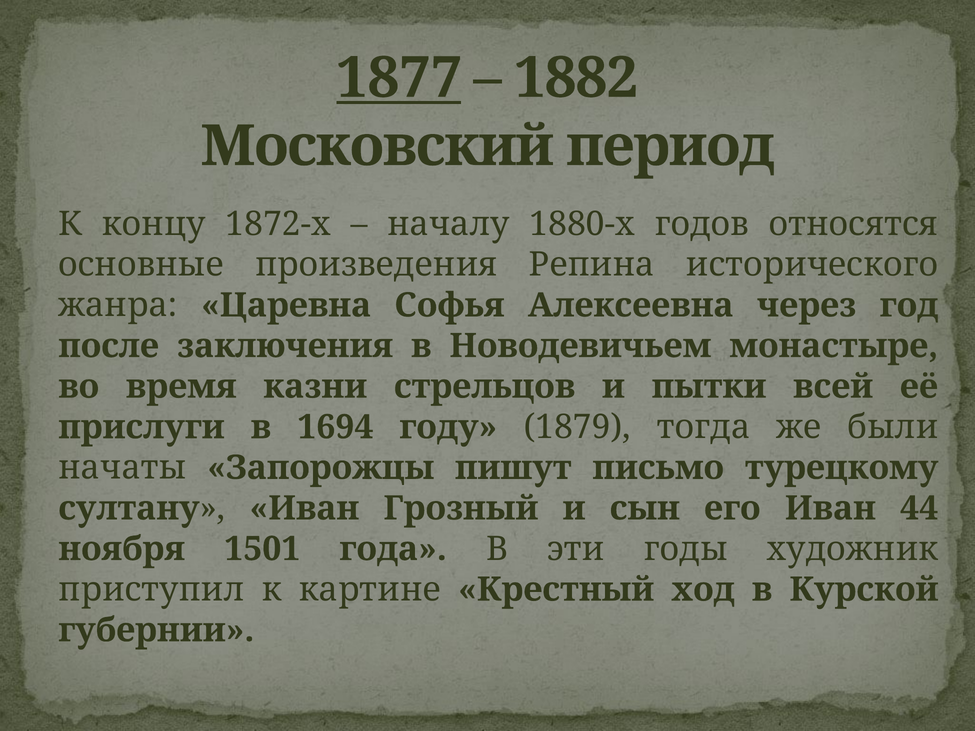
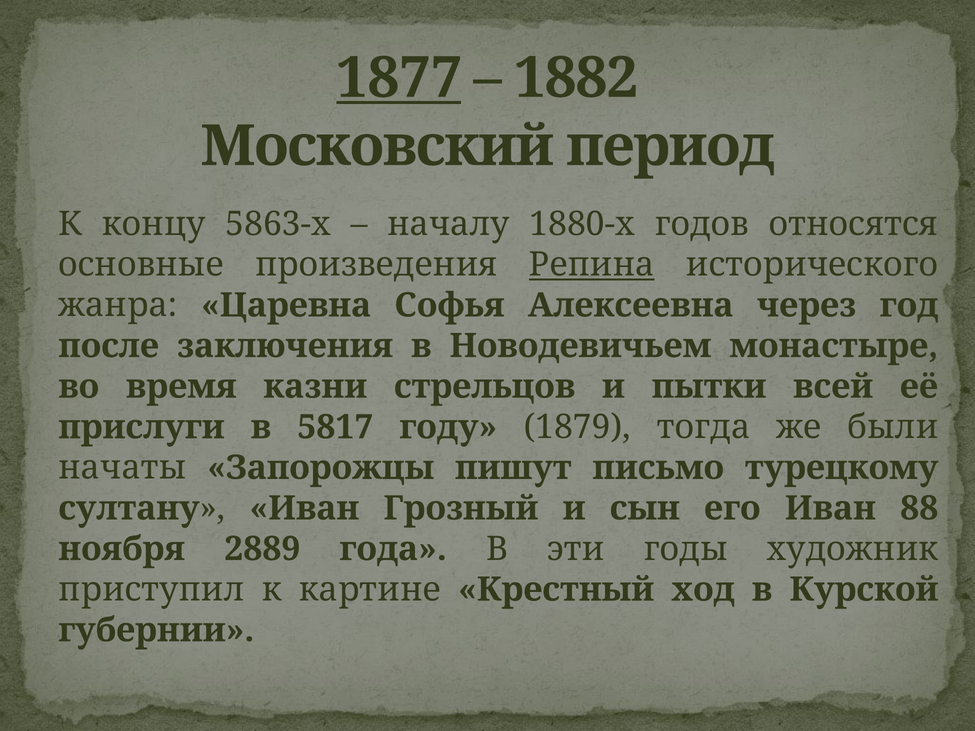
1872-х: 1872-х -> 5863-х
Репина underline: none -> present
1694: 1694 -> 5817
44: 44 -> 88
1501: 1501 -> 2889
